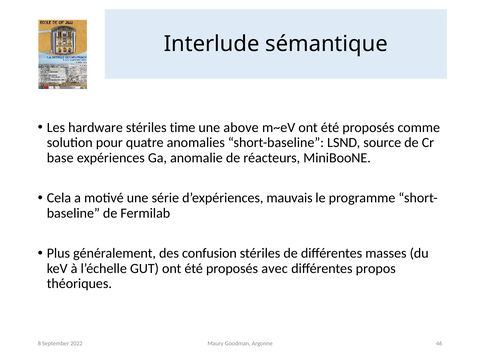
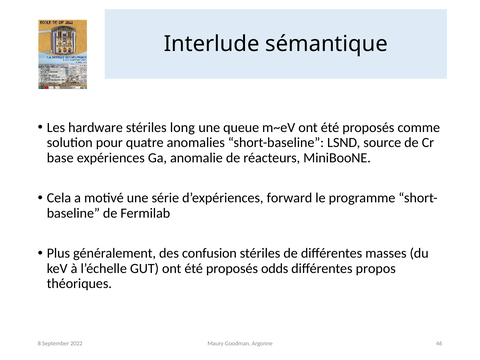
time: time -> long
above: above -> queue
mauvais: mauvais -> forward
avec: avec -> odds
